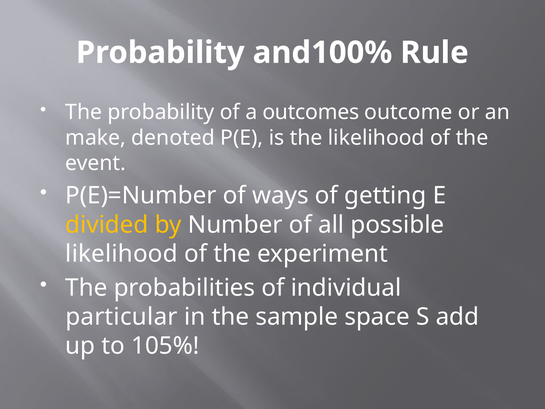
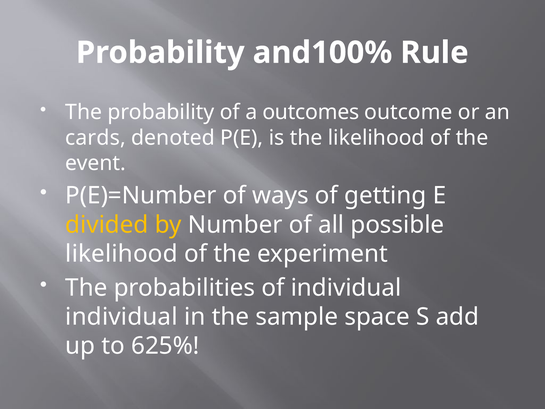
make: make -> cards
particular at (121, 317): particular -> individual
105%: 105% -> 625%
